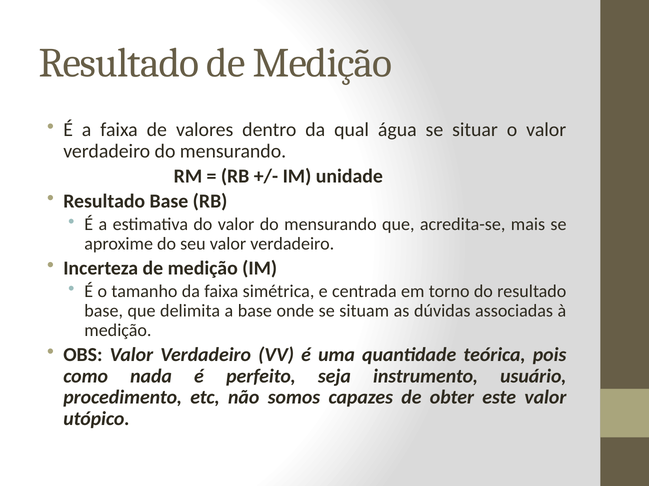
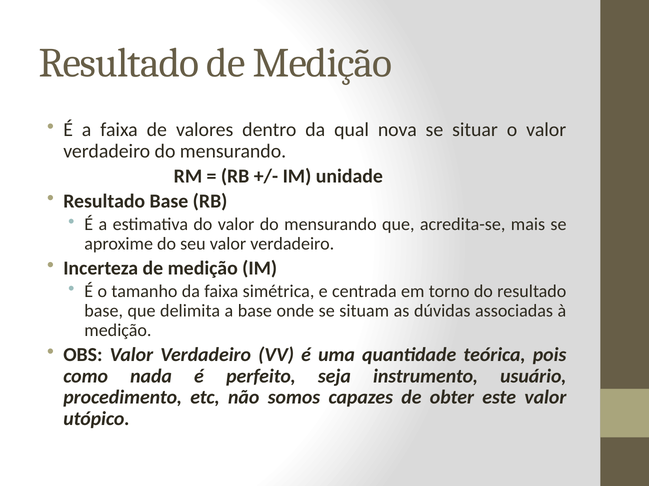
água: água -> nova
